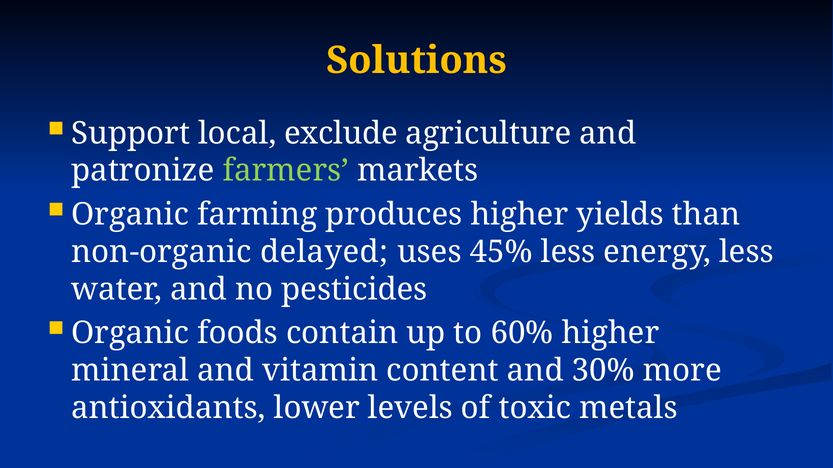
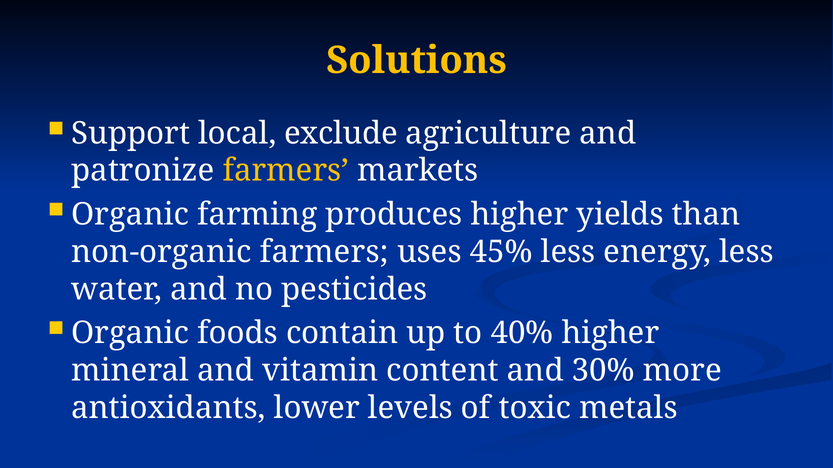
farmers at (286, 171) colour: light green -> yellow
non-organic delayed: delayed -> farmers
60%: 60% -> 40%
